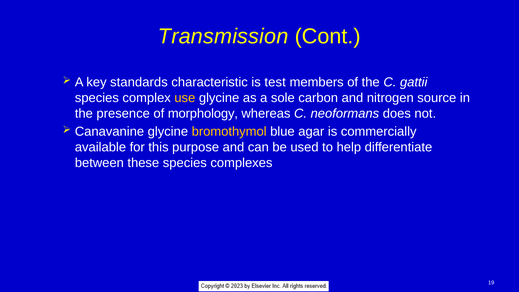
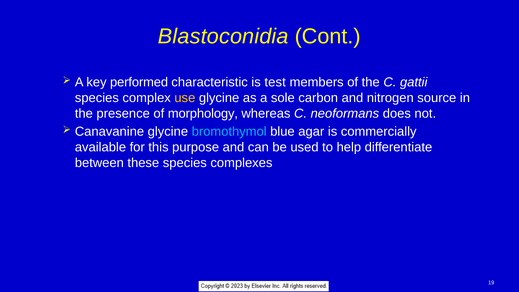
Transmission: Transmission -> Blastoconidia
standards: standards -> performed
bromothymol colour: yellow -> light blue
